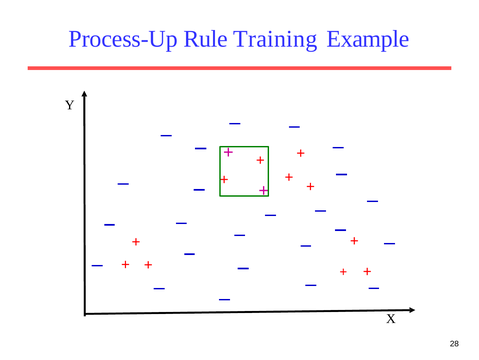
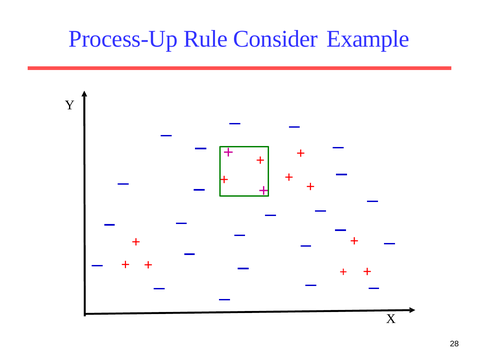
Training: Training -> Consider
